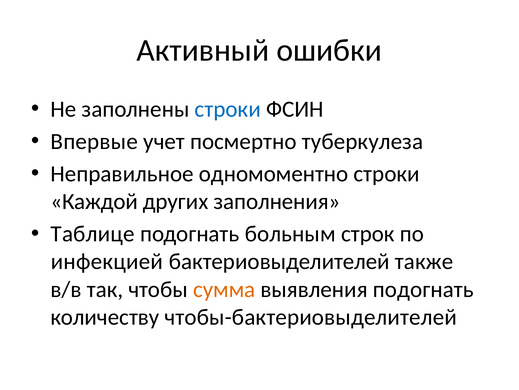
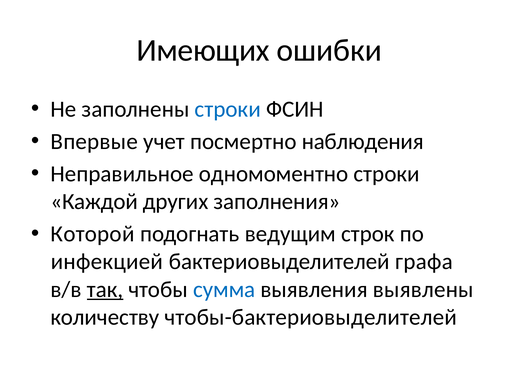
Активный: Активный -> Имеющих
туберкулеза: туберкулеза -> наблюдения
Таблице: Таблице -> Которой
больным: больным -> ведущим
также: также -> графа
так underline: none -> present
сумма colour: orange -> blue
выявления подогнать: подогнать -> выявлены
